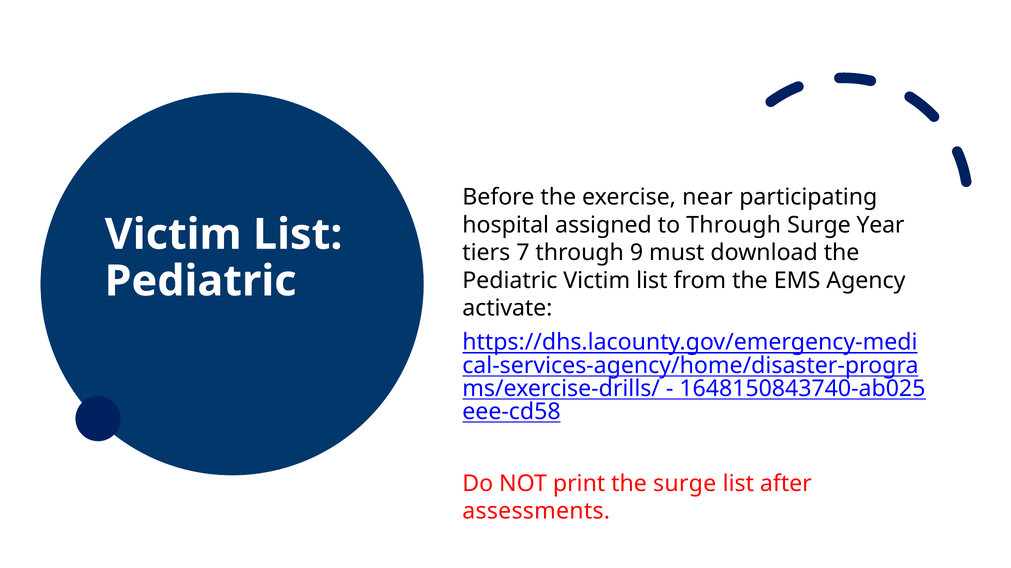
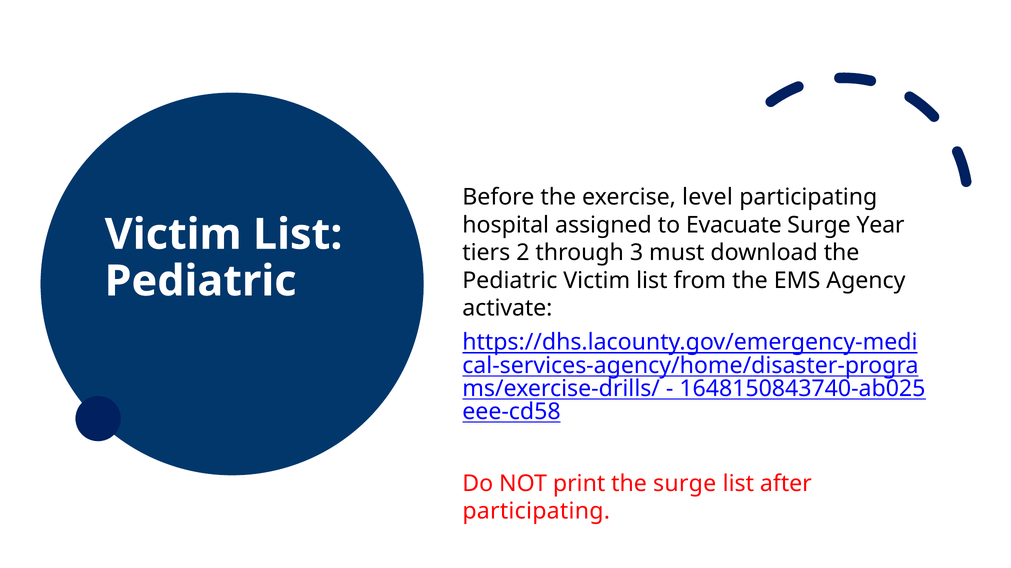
near: near -> level
to Through: Through -> Evacuate
7: 7 -> 2
9: 9 -> 3
assessments at (536, 512): assessments -> participating
